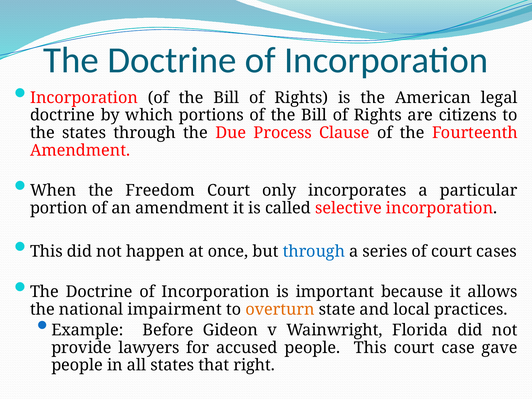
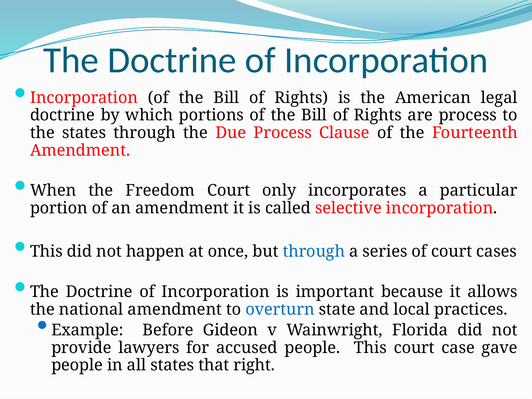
are citizens: citizens -> process
national impairment: impairment -> amendment
overturn colour: orange -> blue
